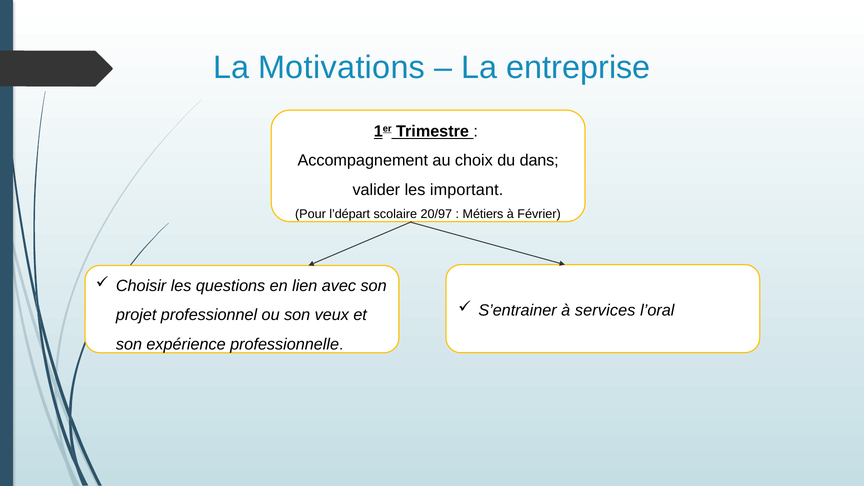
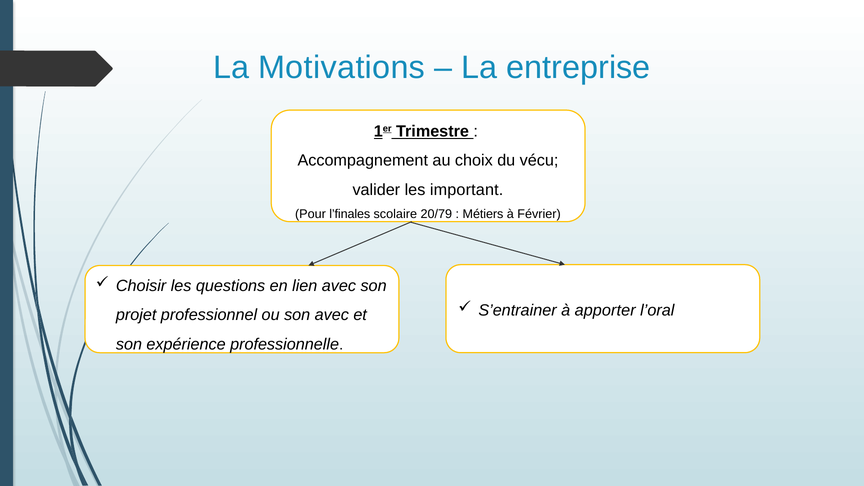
dans: dans -> vécu
l’départ: l’départ -> l’finales
20/97: 20/97 -> 20/79
services: services -> apporter
son veux: veux -> avec
